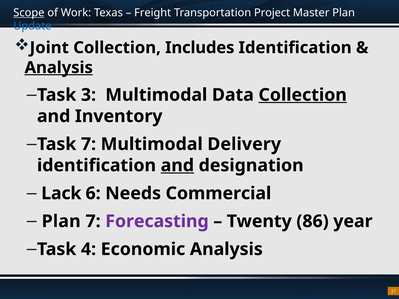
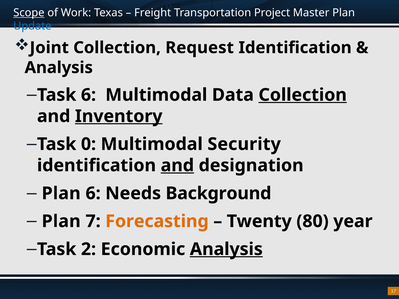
Includes: Includes -> Request
Analysis at (59, 68) underline: present -> none
Task 3: 3 -> 6
Inventory underline: none -> present
Task 7: 7 -> 0
Delivery: Delivery -> Security
Lack at (61, 194): Lack -> Plan
Commercial: Commercial -> Background
Forecasting colour: purple -> orange
86: 86 -> 80
4: 4 -> 2
Analysis at (226, 249) underline: none -> present
